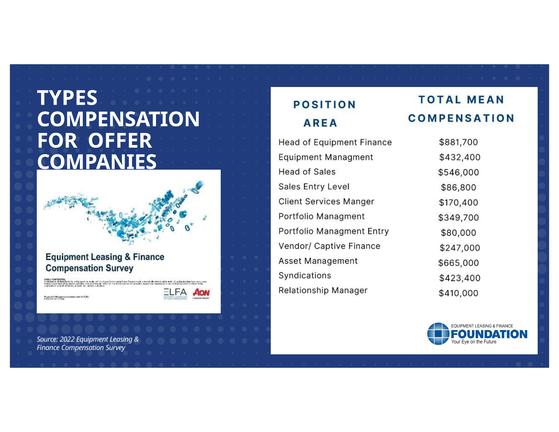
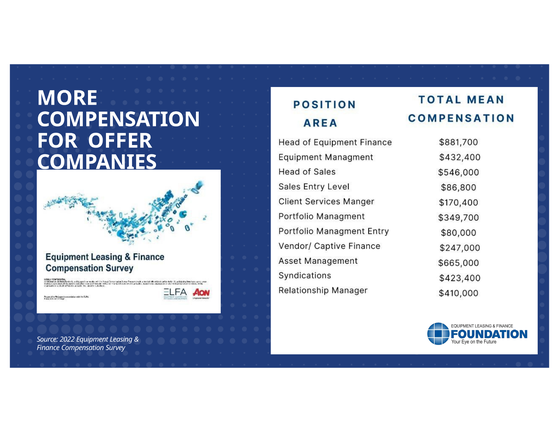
TYPES: TYPES -> MORE
